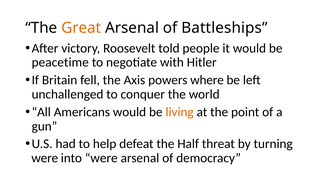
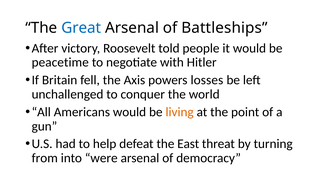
Great colour: orange -> blue
where: where -> losses
Half: Half -> East
were at (45, 158): were -> from
